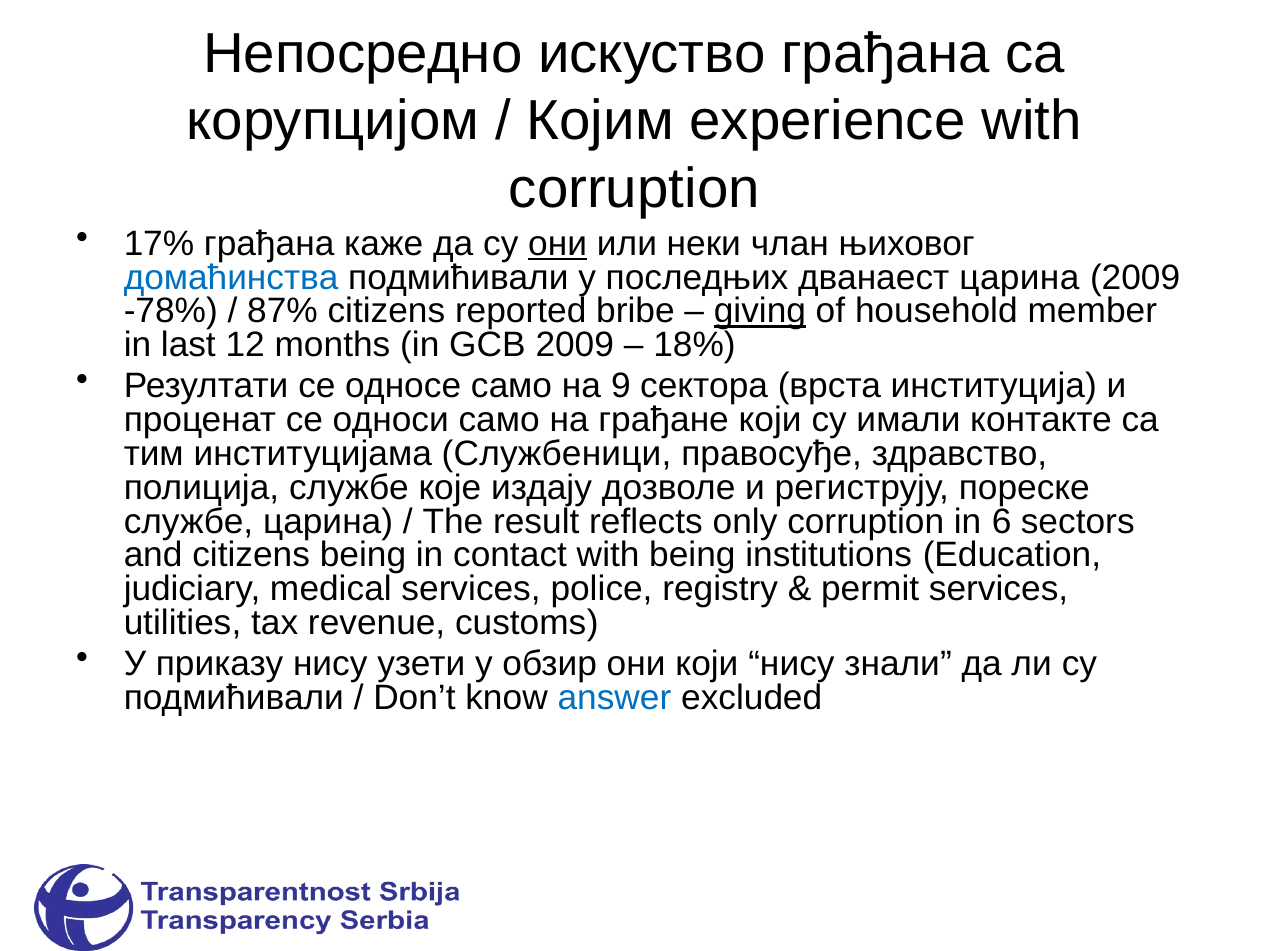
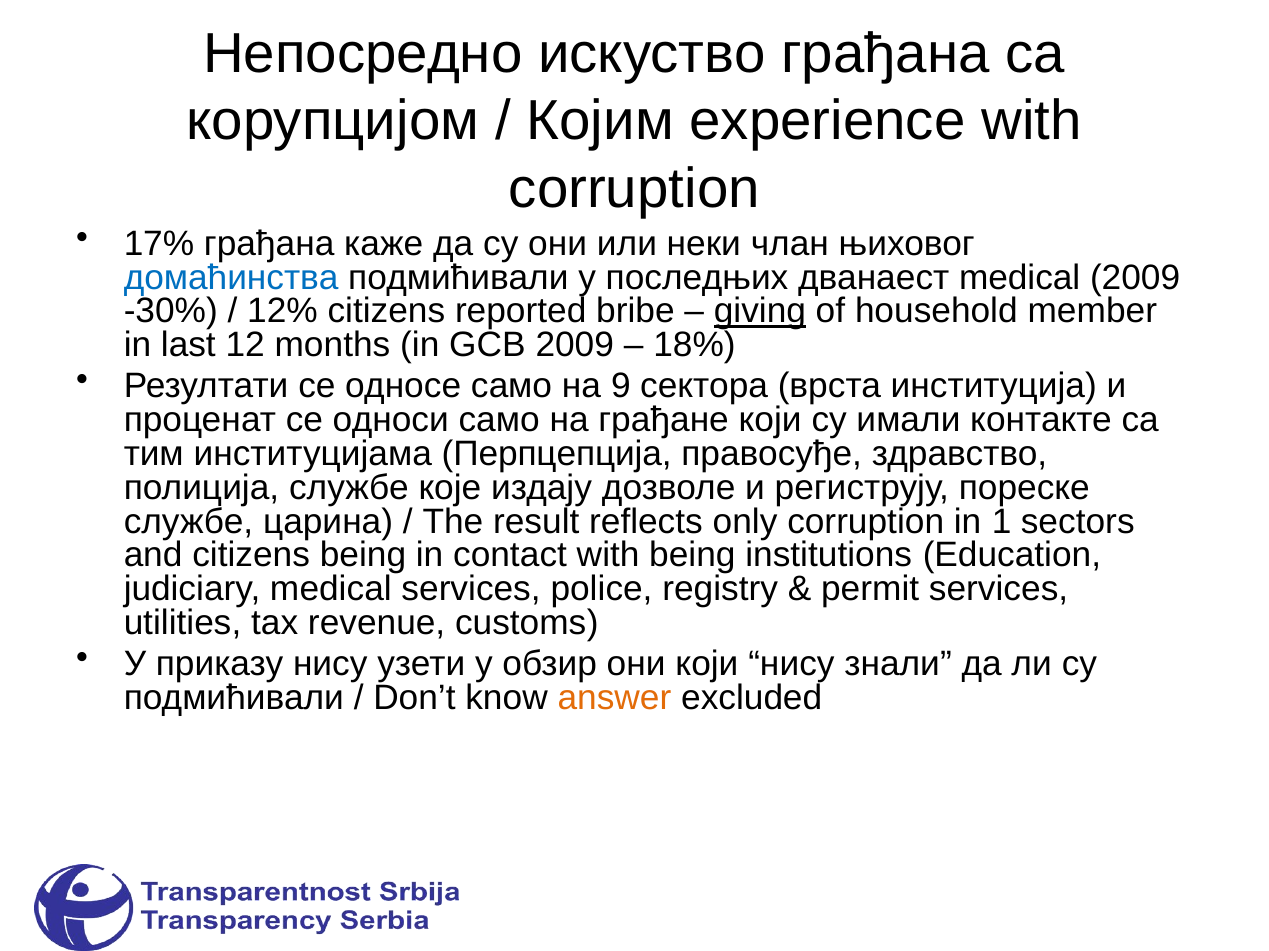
они at (558, 244) underline: present -> none
дванаест царина: царина -> medical
-78%: -78% -> -30%
87%: 87% -> 12%
Службеници: Службеници -> Перпцепција
6: 6 -> 1
answer colour: blue -> orange
